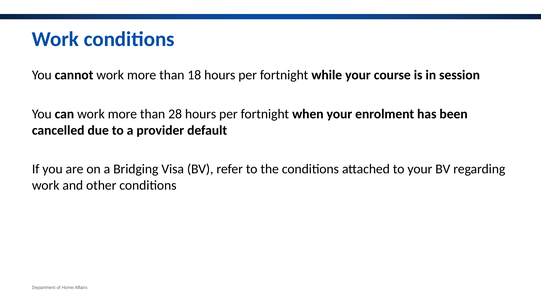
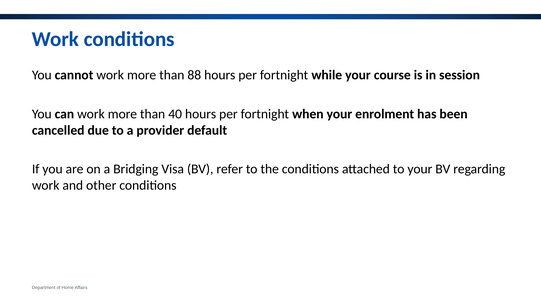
18: 18 -> 88
28: 28 -> 40
